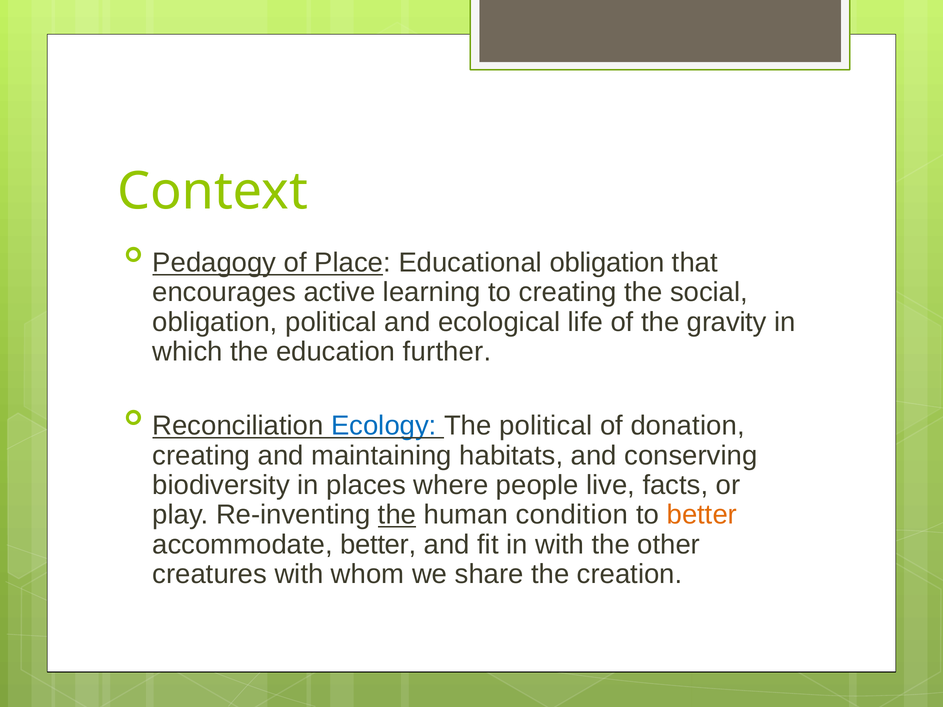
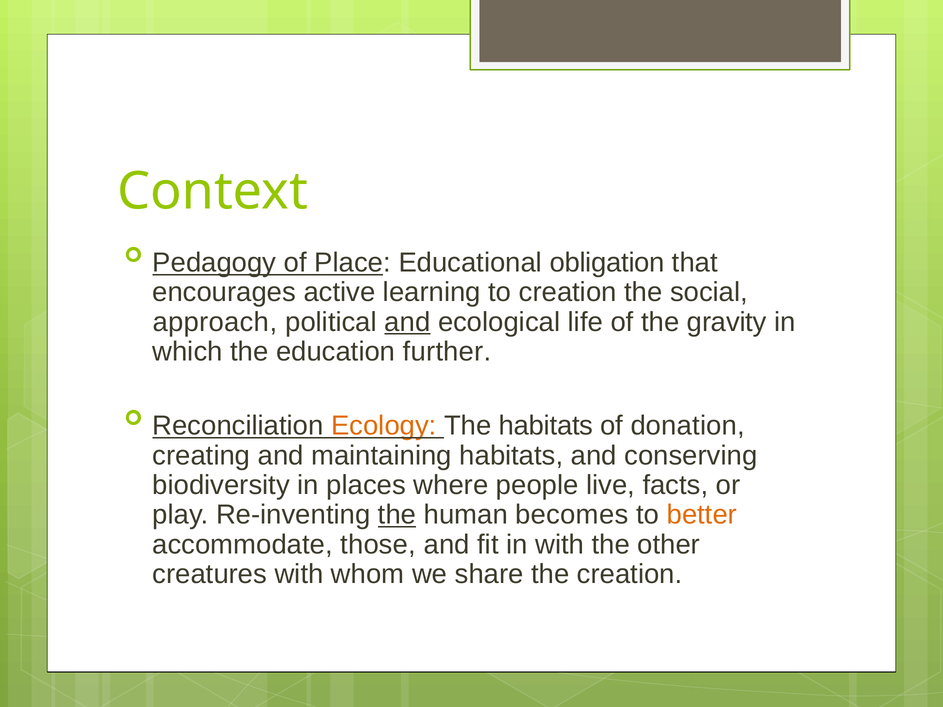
to creating: creating -> creation
obligation at (215, 322): obligation -> approach
and at (407, 322) underline: none -> present
Ecology colour: blue -> orange
The political: political -> habitats
condition: condition -> becomes
accommodate better: better -> those
